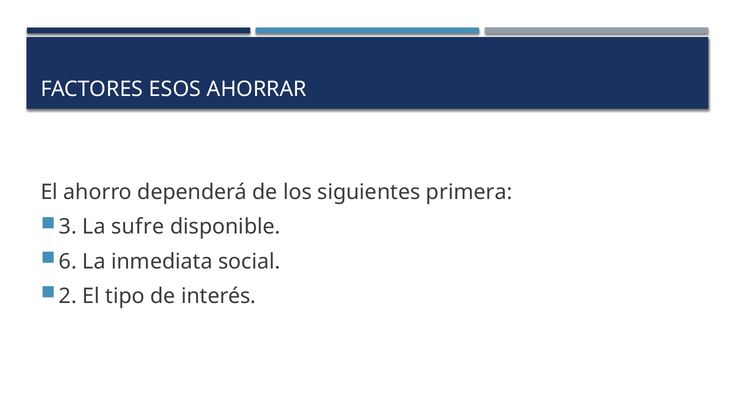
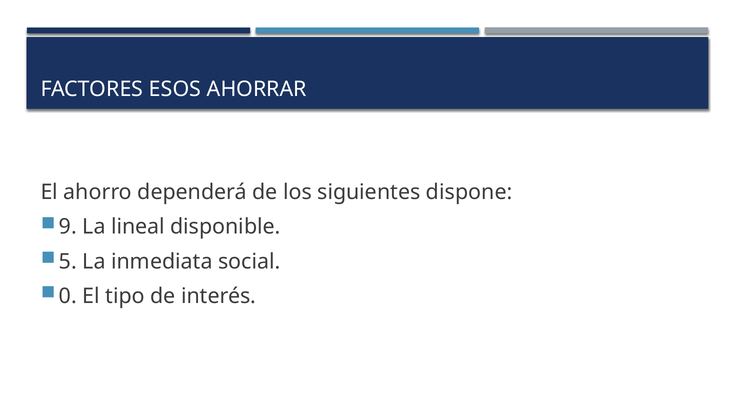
primera: primera -> dispone
3: 3 -> 9
sufre: sufre -> lineal
6: 6 -> 5
2: 2 -> 0
